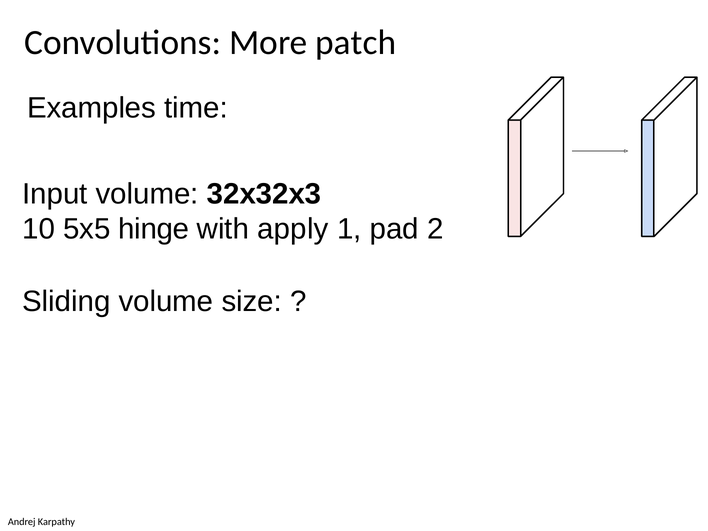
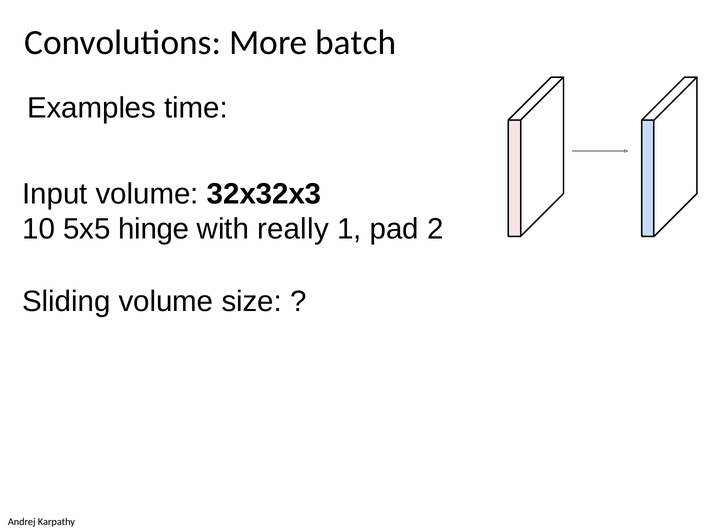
patch: patch -> batch
apply: apply -> really
